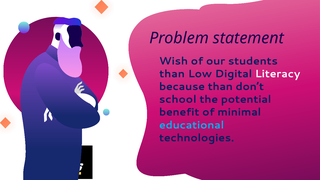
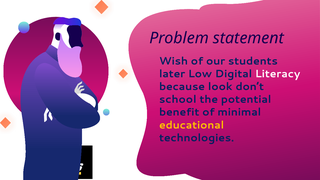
than at (172, 74): than -> later
because than: than -> look
educational colour: light blue -> yellow
